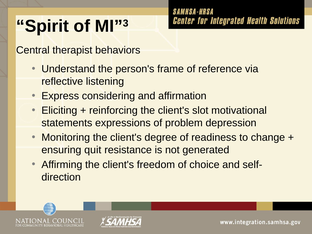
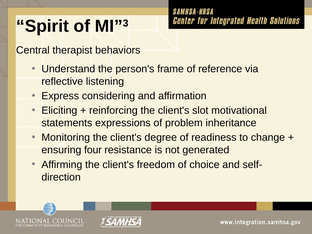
depression: depression -> inheritance
quit: quit -> four
